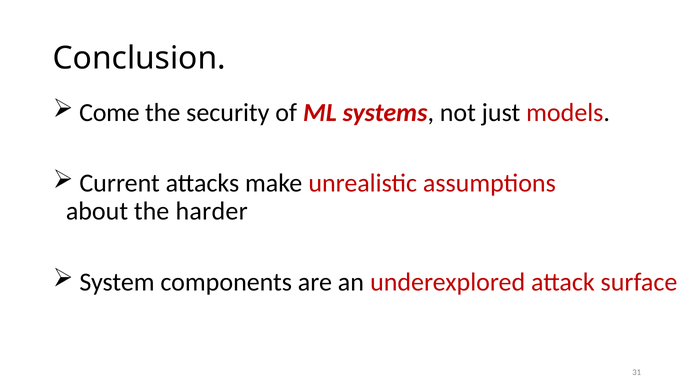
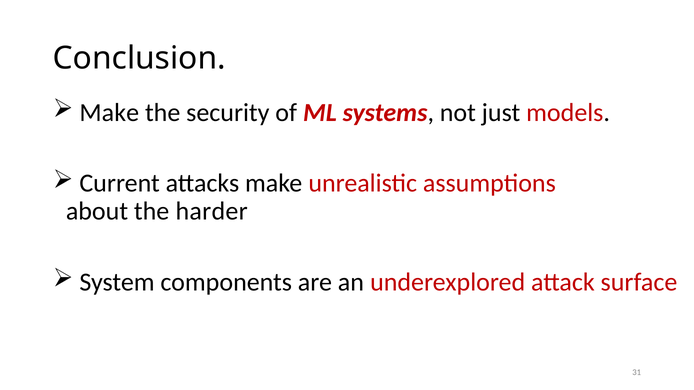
Come at (109, 113): Come -> Make
